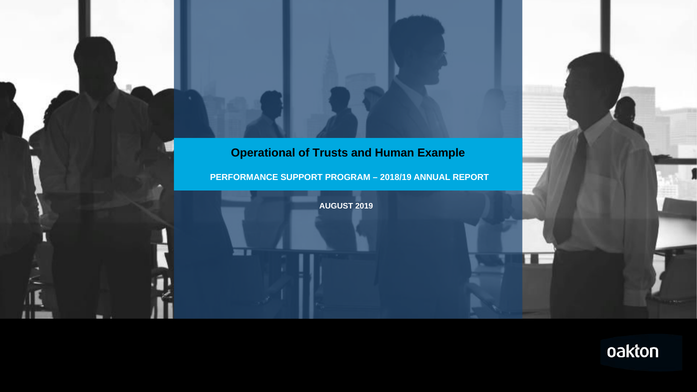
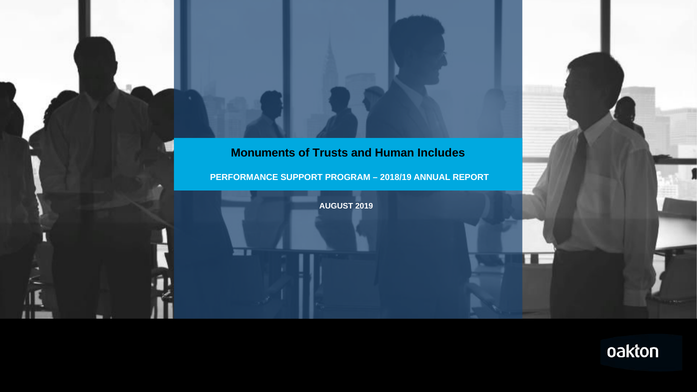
Operational: Operational -> Monuments
Example: Example -> Includes
